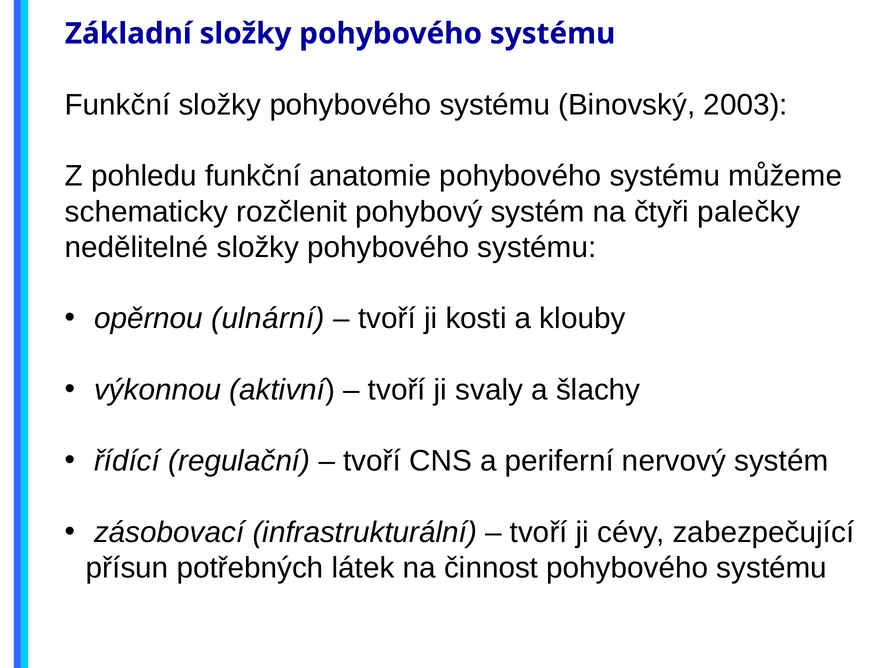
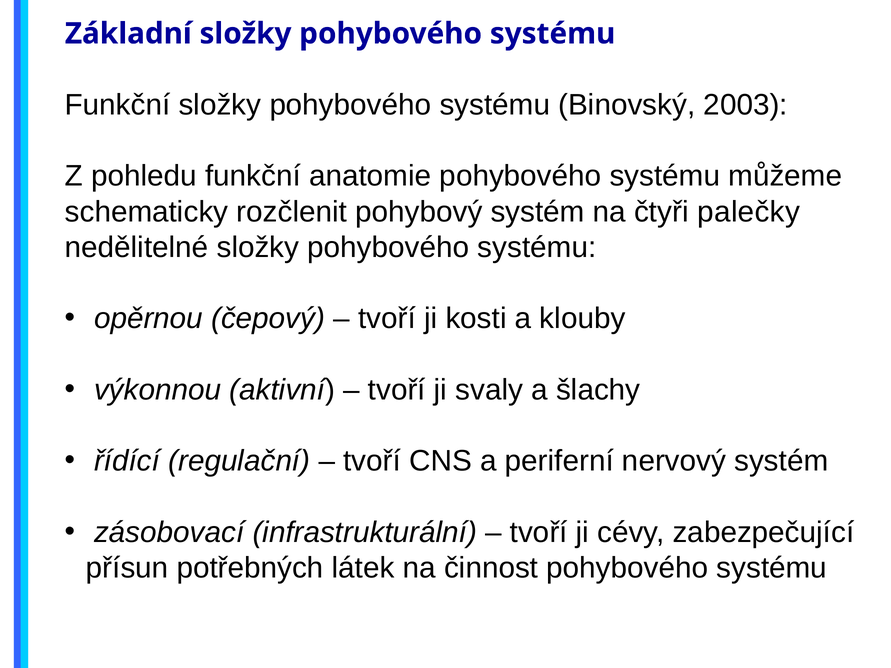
ulnární: ulnární -> čepový
